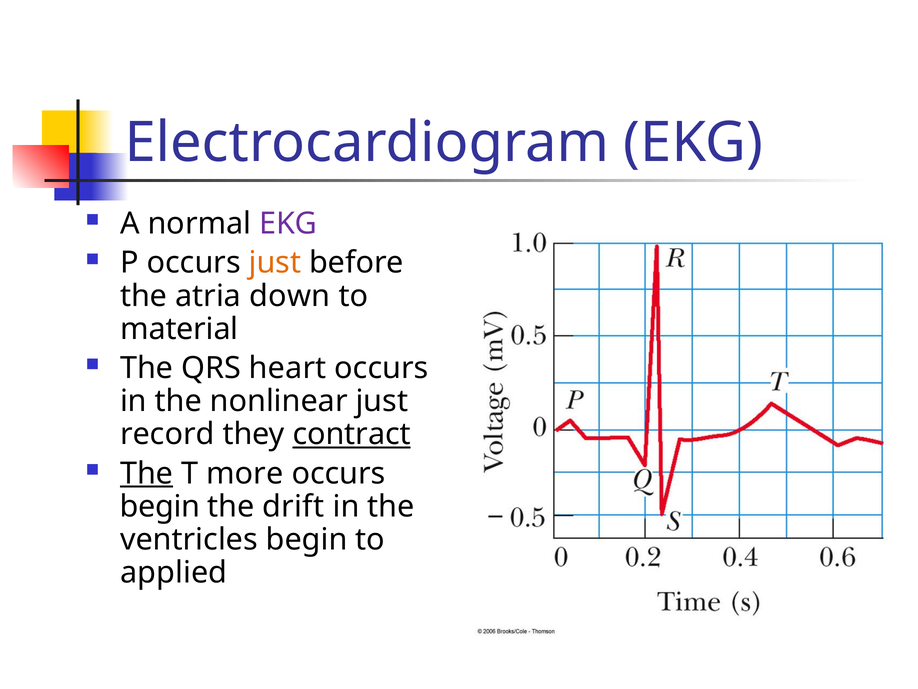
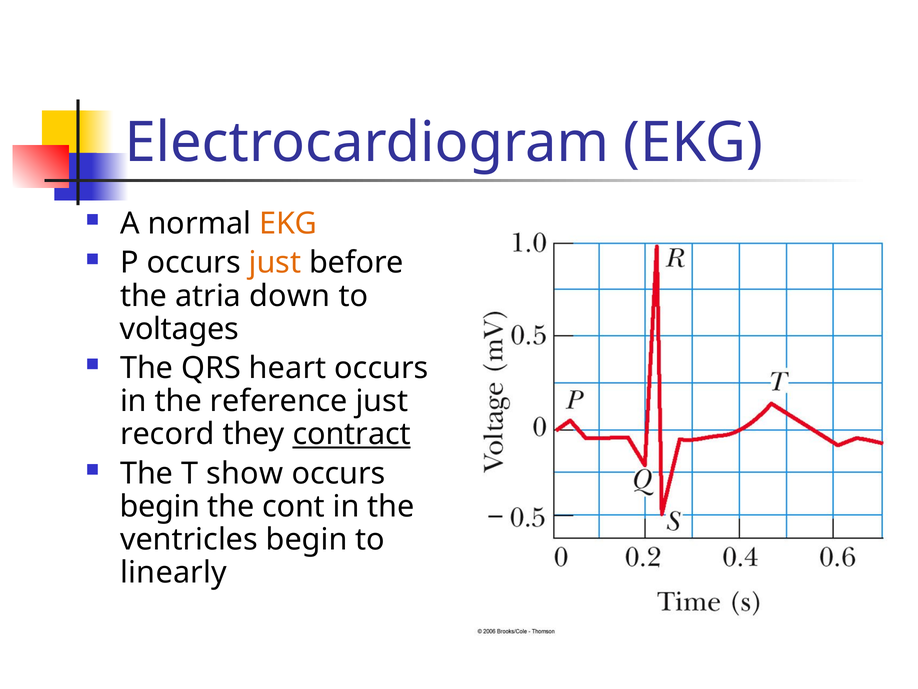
EKG at (288, 224) colour: purple -> orange
material: material -> voltages
nonlinear: nonlinear -> reference
The at (147, 473) underline: present -> none
more: more -> show
drift: drift -> cont
applied: applied -> linearly
